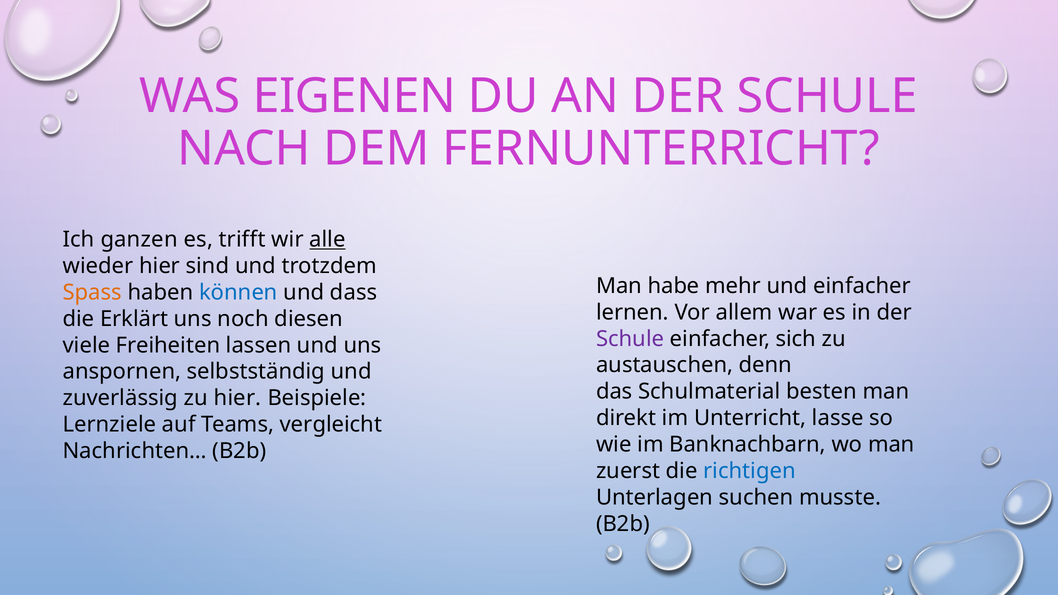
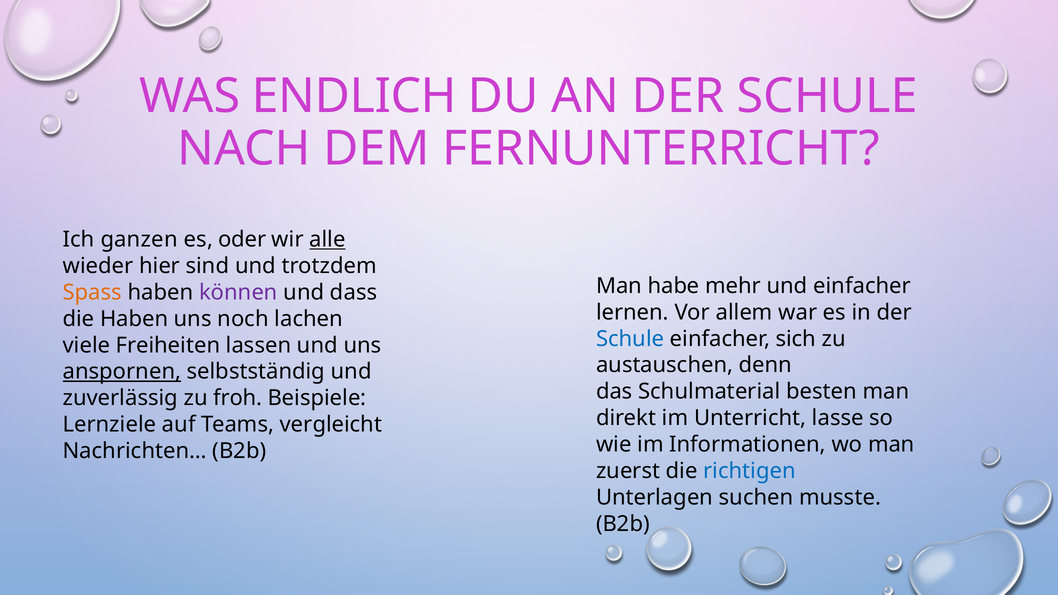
EIGENEN: EIGENEN -> ENDLICH
trifft: trifft -> oder
können colour: blue -> purple
die Erklärt: Erklärt -> Haben
diesen: diesen -> lachen
Schule at (630, 339) colour: purple -> blue
anspornen underline: none -> present
zu hier: hier -> froh
Banknachbarn: Banknachbarn -> Informationen
